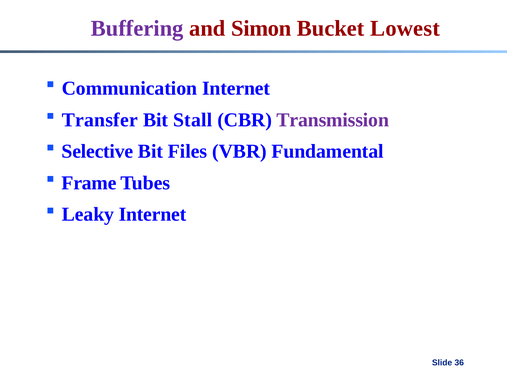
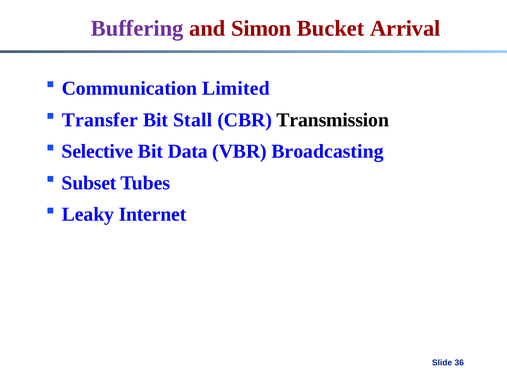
Lowest: Lowest -> Arrival
Communication Internet: Internet -> Limited
Transmission colour: purple -> black
Files: Files -> Data
Fundamental: Fundamental -> Broadcasting
Frame: Frame -> Subset
